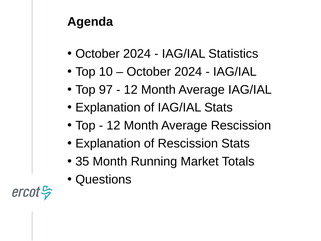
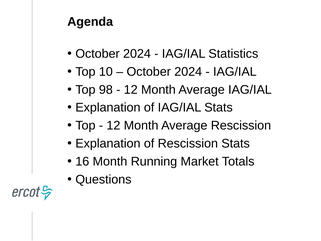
97: 97 -> 98
35: 35 -> 16
